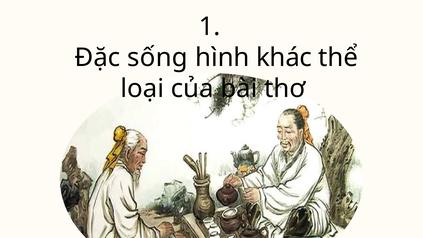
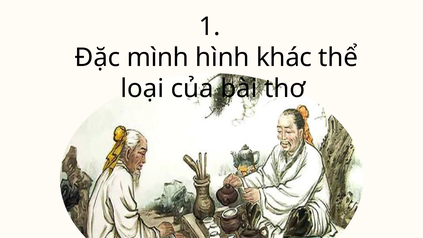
sống: sống -> mình
